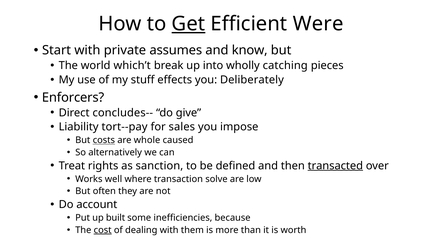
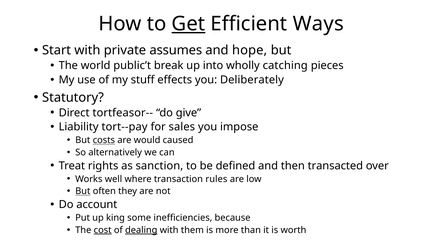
Were: Were -> Ways
know: know -> hope
which’t: which’t -> public’t
Enforcers: Enforcers -> Statutory
concludes--: concludes-- -> tortfeasor--
whole: whole -> would
transacted underline: present -> none
solve: solve -> rules
But at (83, 191) underline: none -> present
built: built -> king
dealing underline: none -> present
